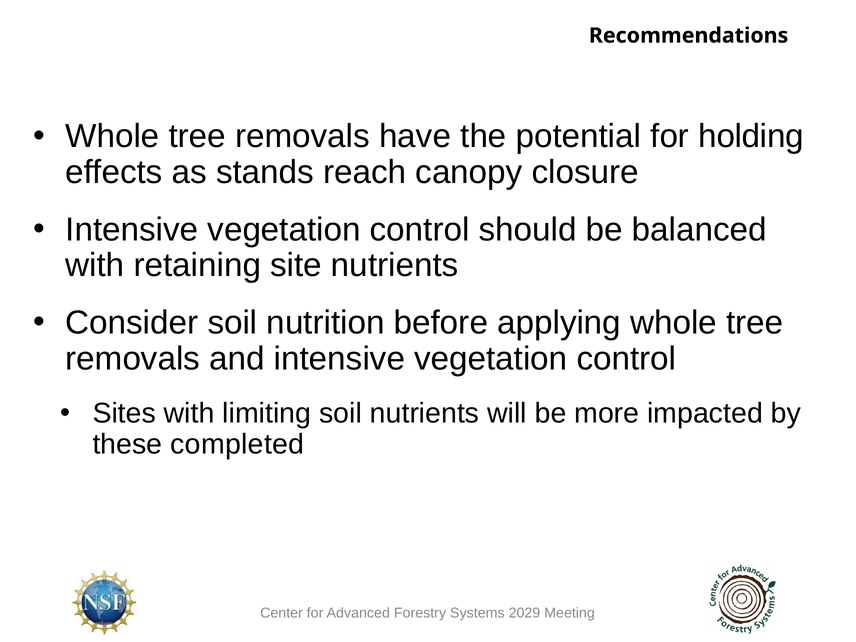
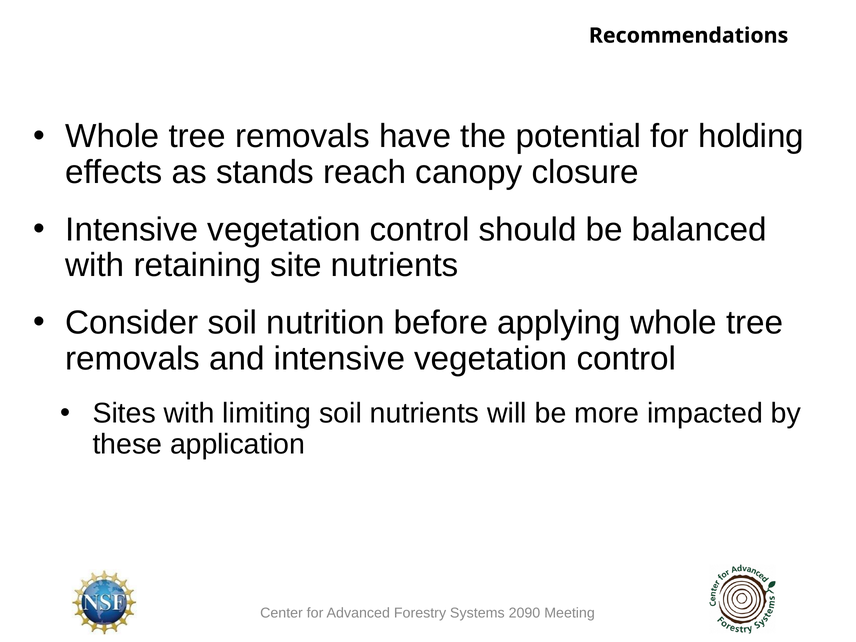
completed: completed -> application
2029: 2029 -> 2090
